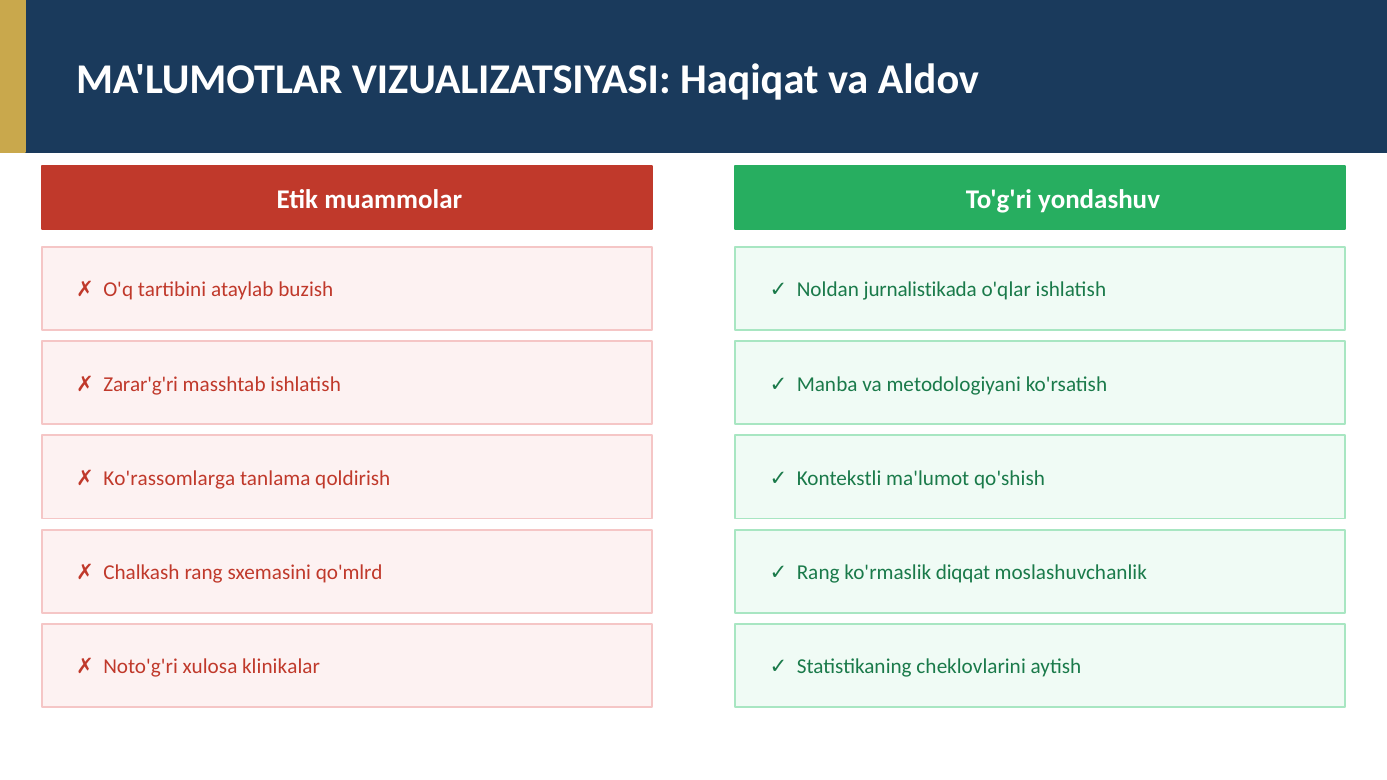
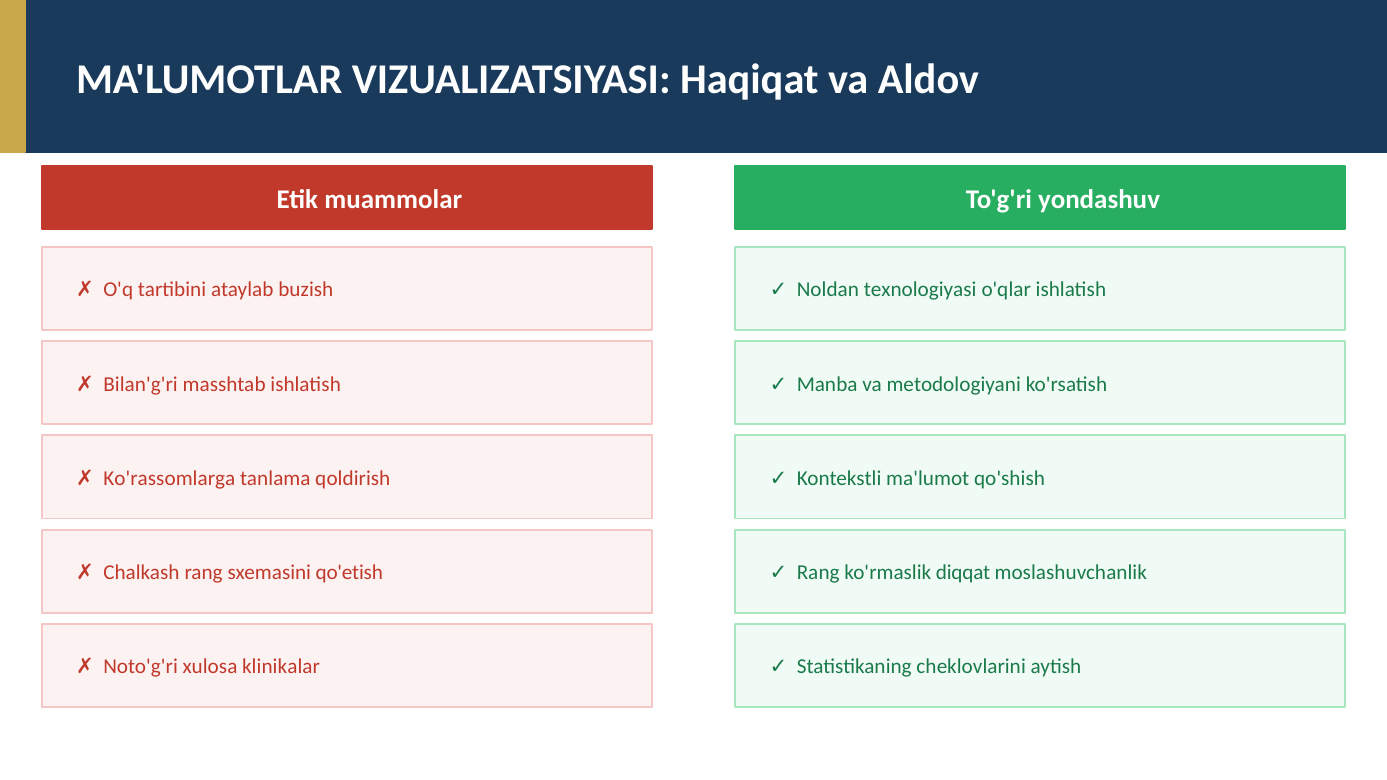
jurnalistikada: jurnalistikada -> texnologiyasi
Zarar'g'ri: Zarar'g'ri -> Bilan'g'ri
qo'mlrd: qo'mlrd -> qo'etish
